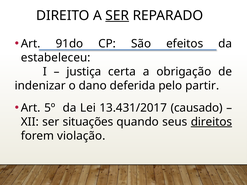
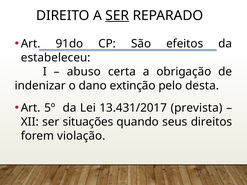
justiça: justiça -> abuso
deferida: deferida -> extinção
partir: partir -> desta
causado: causado -> prevista
direitos underline: present -> none
